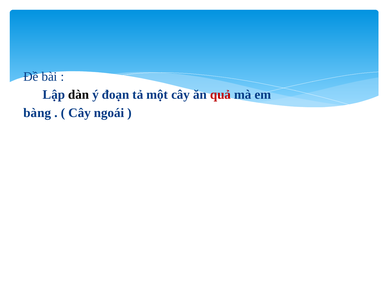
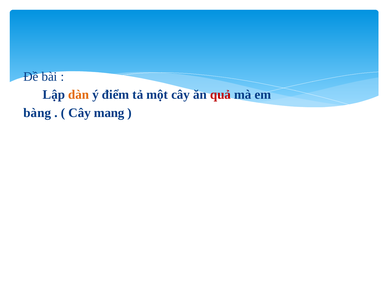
dàn colour: black -> orange
đoạn: đoạn -> điểm
ngoái: ngoái -> mang
